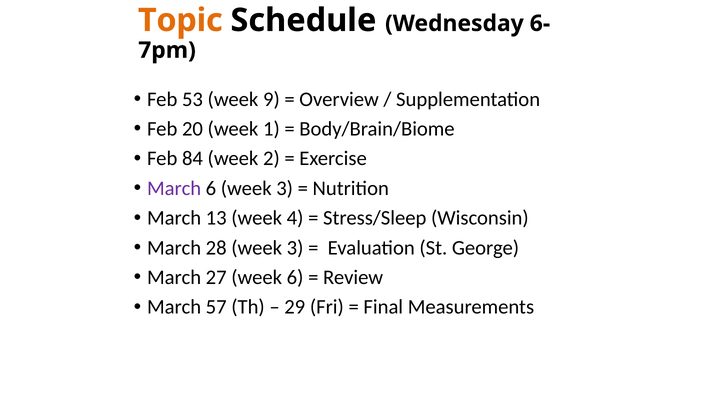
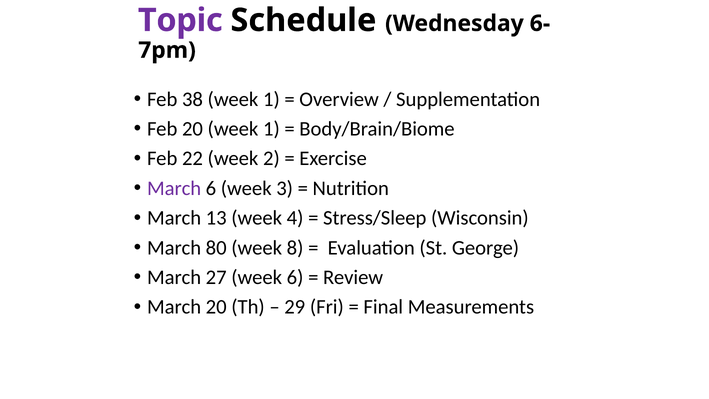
Topic colour: orange -> purple
53: 53 -> 38
9 at (271, 99): 9 -> 1
84: 84 -> 22
28: 28 -> 80
3 at (295, 248): 3 -> 8
March 57: 57 -> 20
